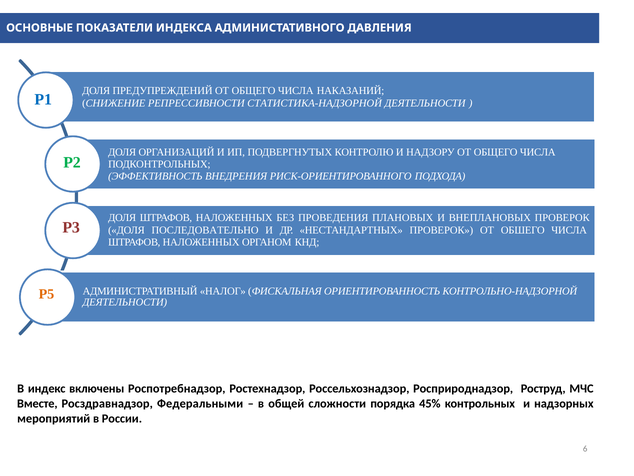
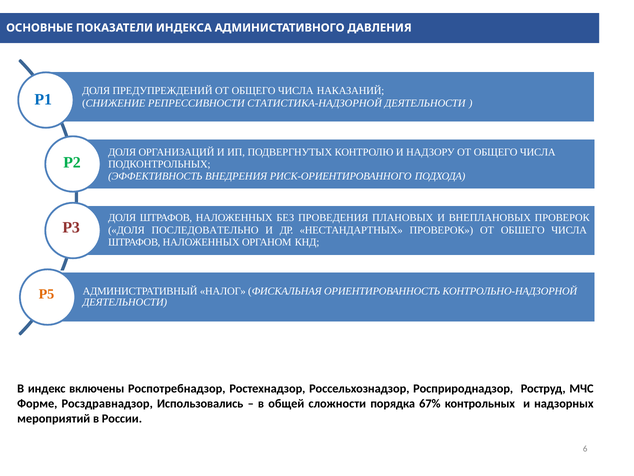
Вместе: Вместе -> Форме
Федеральными: Федеральными -> Использовались
45%: 45% -> 67%
